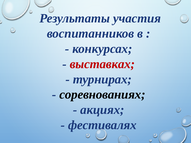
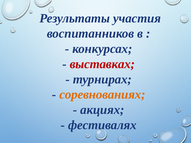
соревнованиях colour: black -> orange
